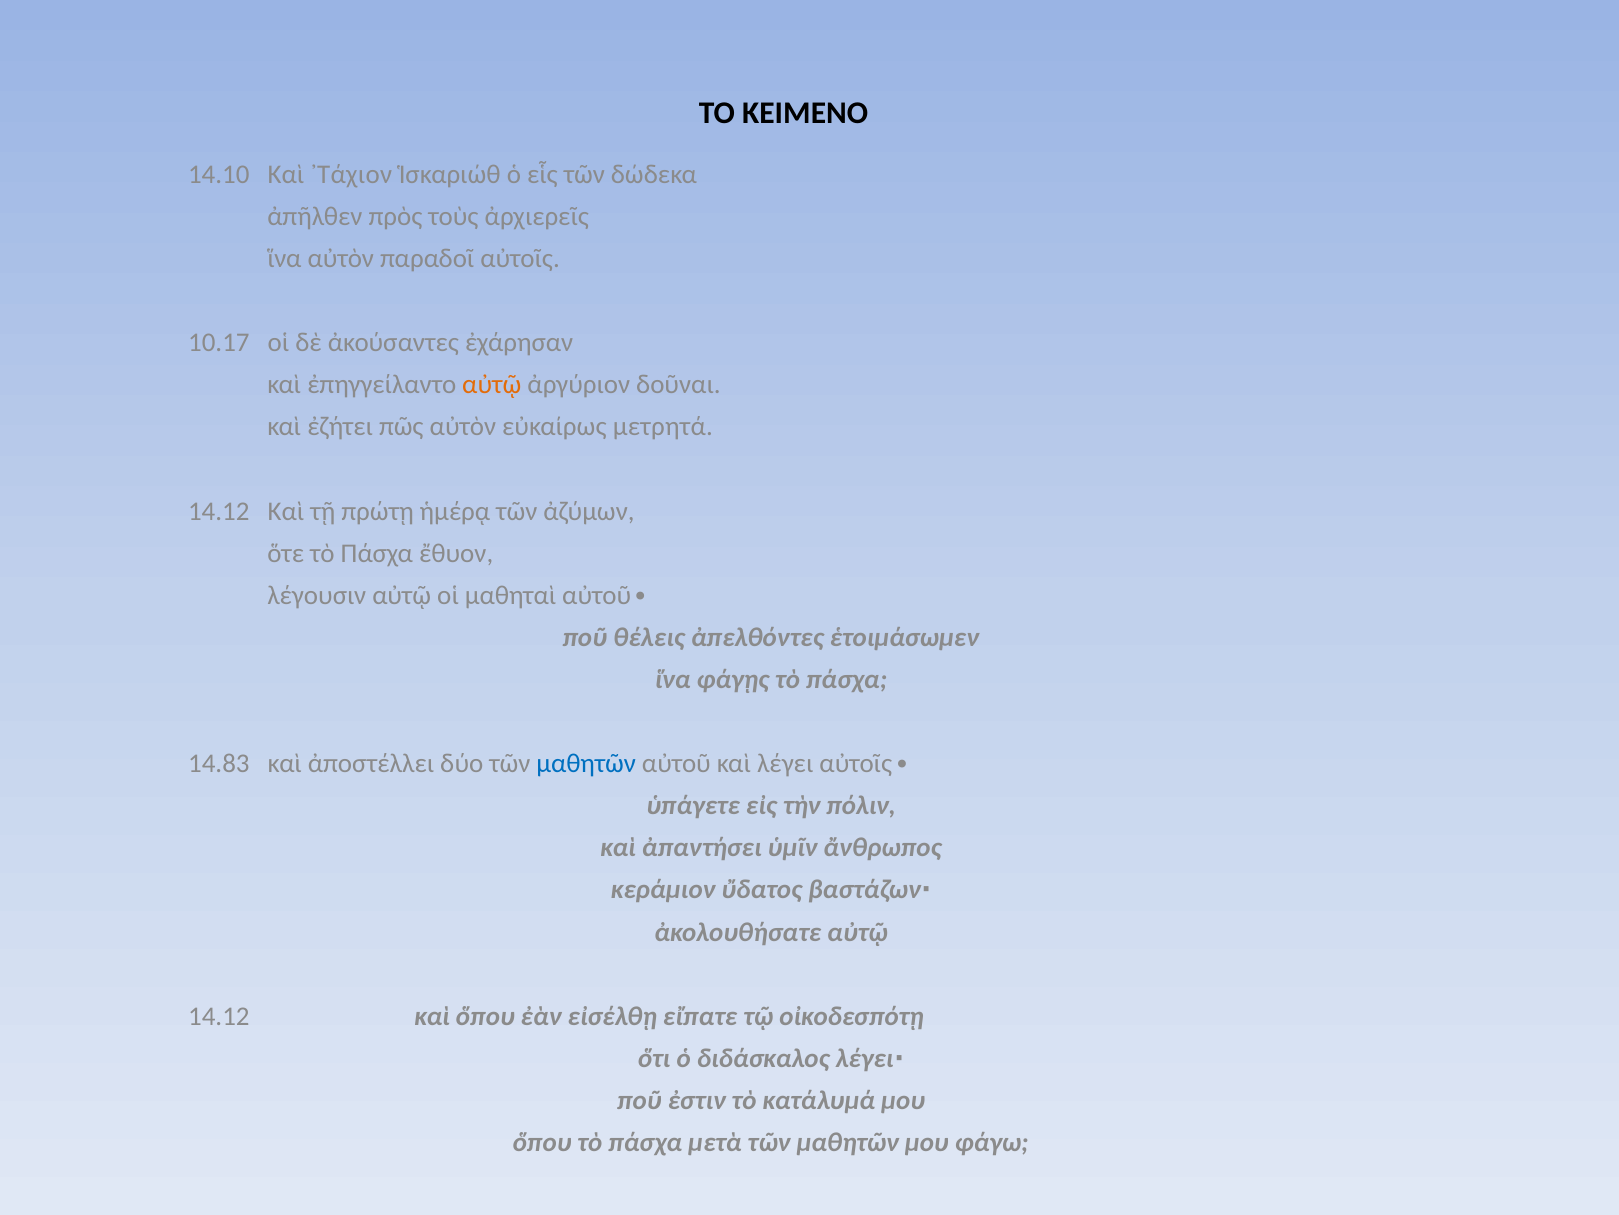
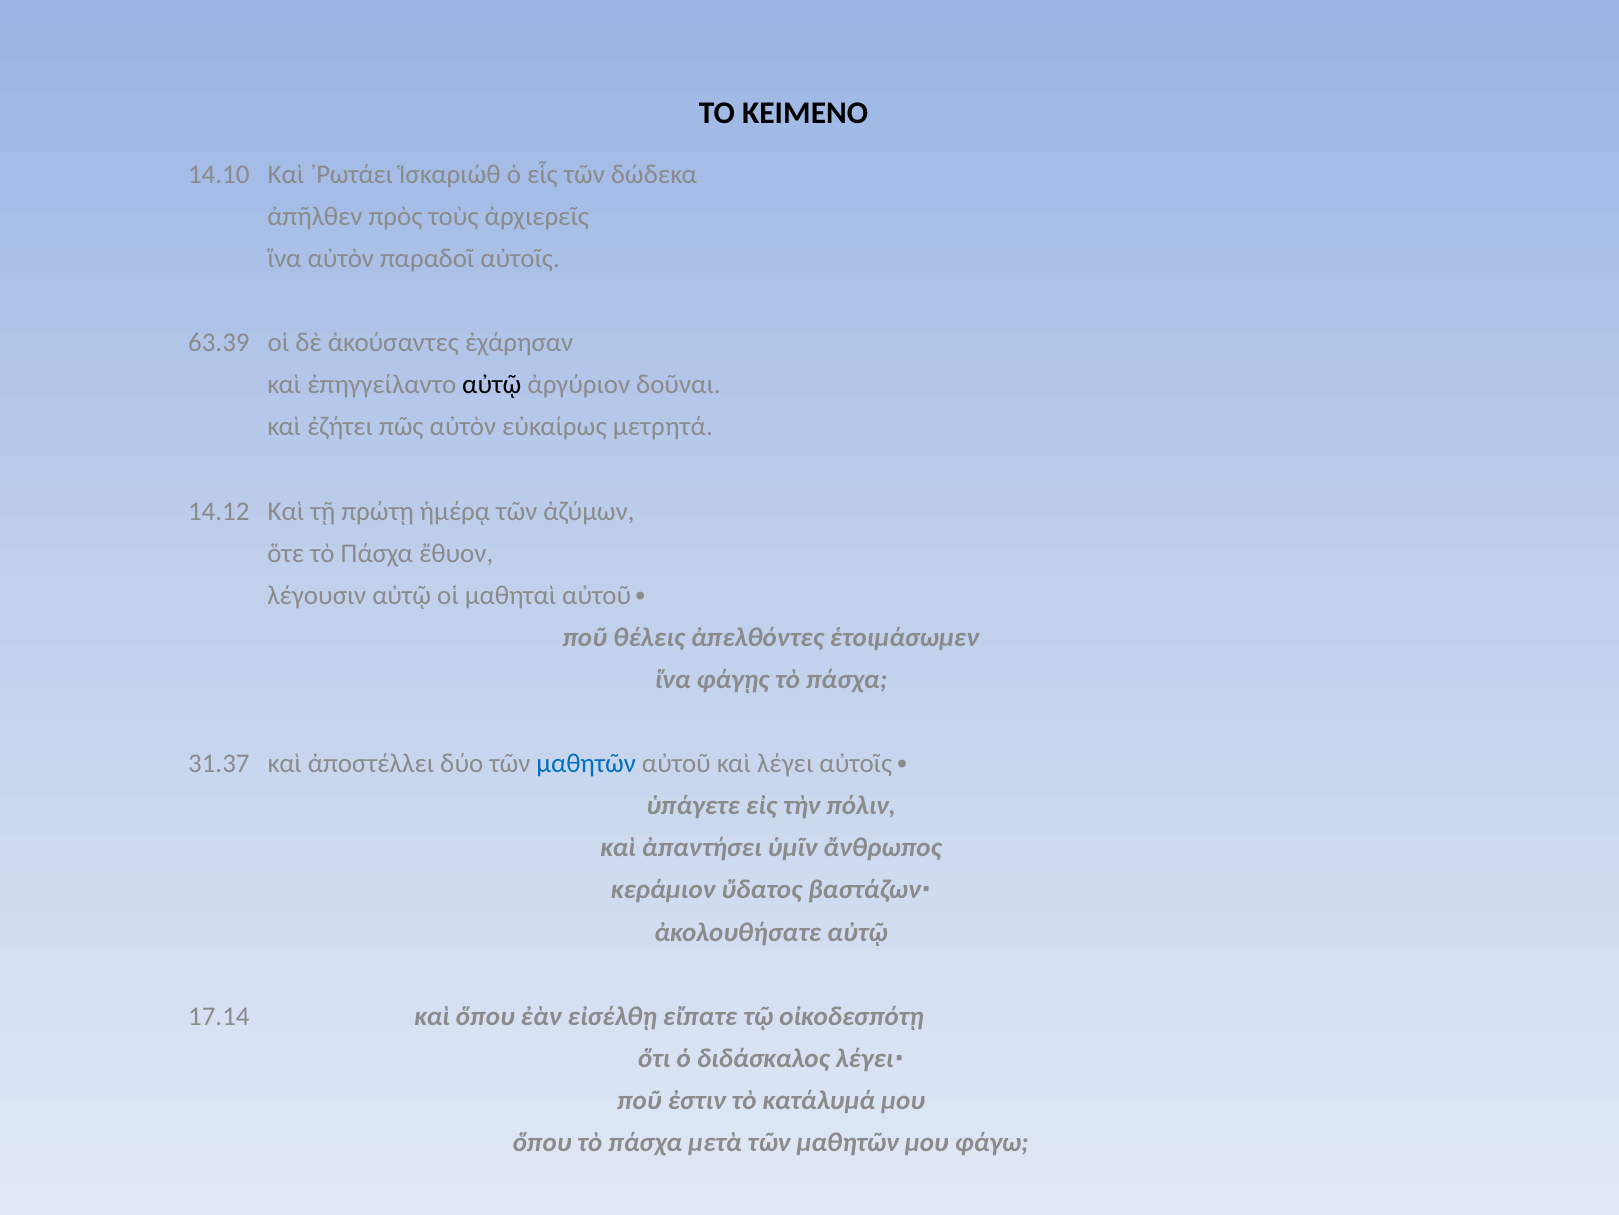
᾿Τάχιον: ᾿Τάχιον -> ᾿Ρωτάει
10.17: 10.17 -> 63.39
αὐτῷ at (492, 385) colour: orange -> black
14.83: 14.83 -> 31.37
14.12 at (219, 1016): 14.12 -> 17.14
